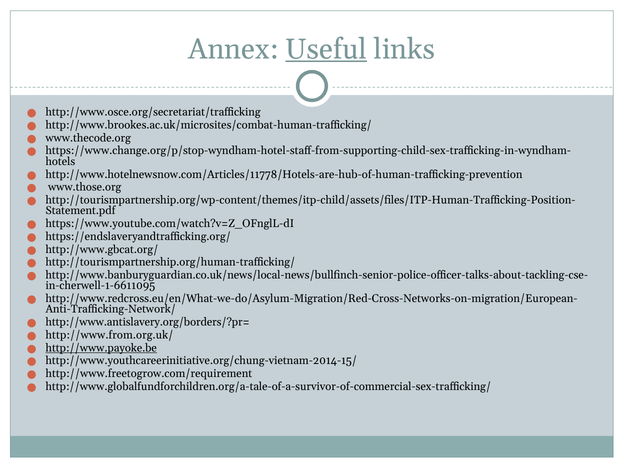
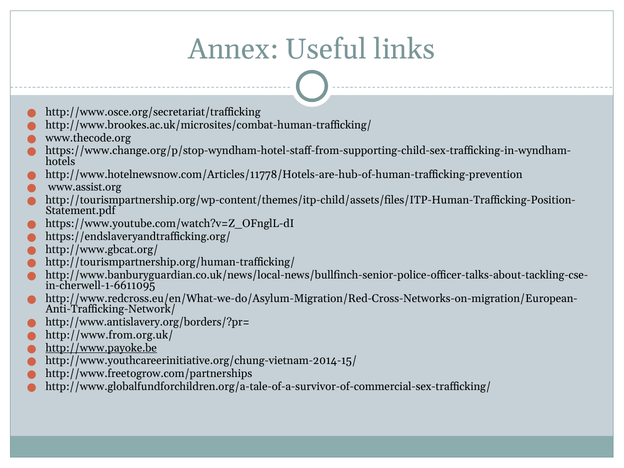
Useful underline: present -> none
www.those.org: www.those.org -> www.assist.org
http://www.freetogrow.com/requirement: http://www.freetogrow.com/requirement -> http://www.freetogrow.com/partnerships
